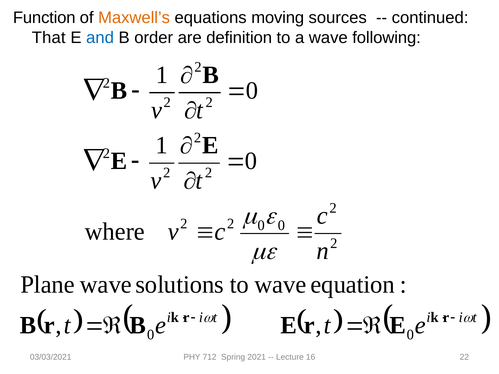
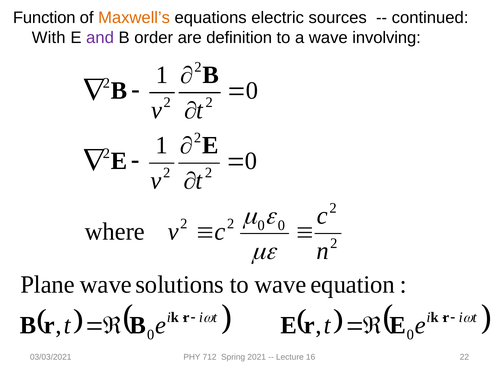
moving: moving -> electric
That: That -> With
and colour: blue -> purple
following: following -> involving
